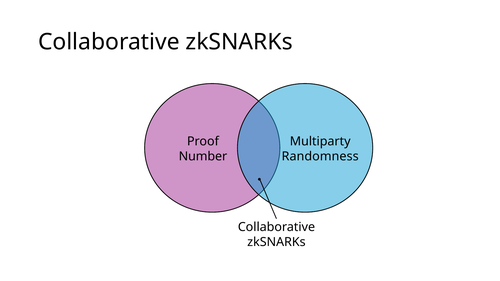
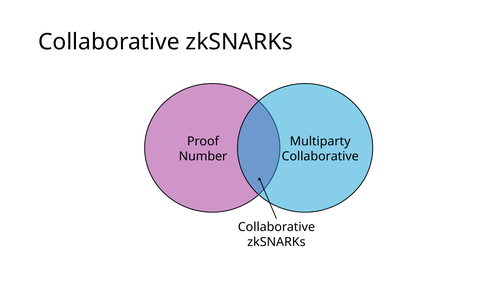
Randomness at (320, 156): Randomness -> Collaborative
